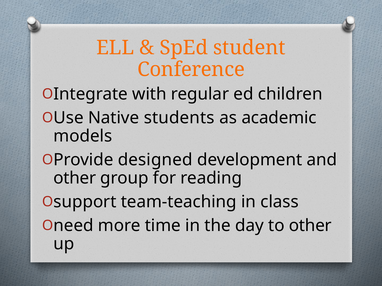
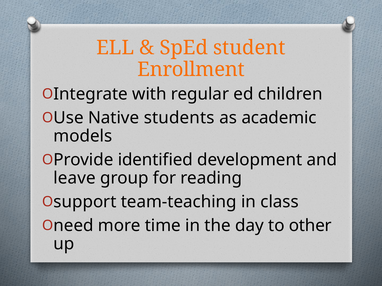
Conference: Conference -> Enrollment
designed: designed -> identified
other at (75, 178): other -> leave
